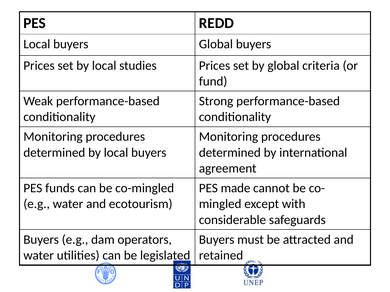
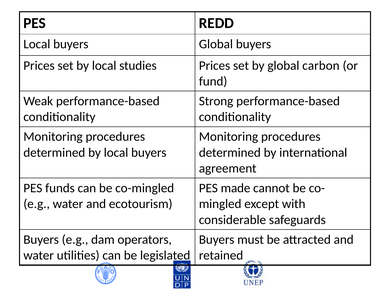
criteria: criteria -> carbon
